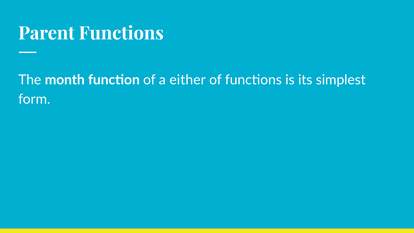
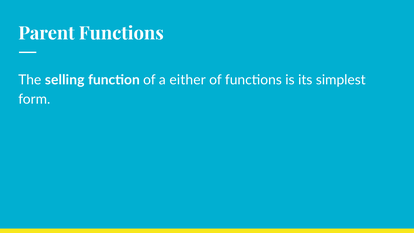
month: month -> selling
